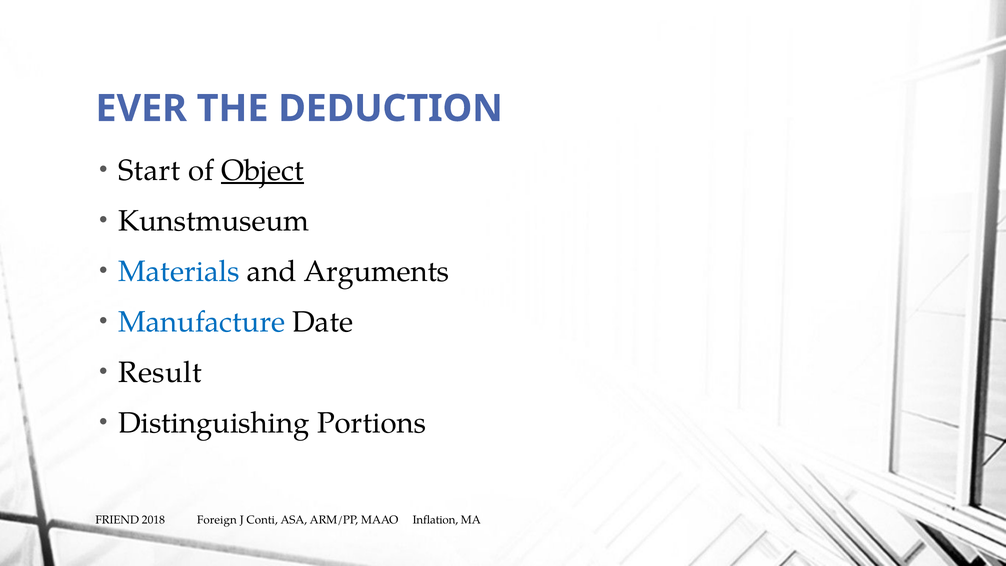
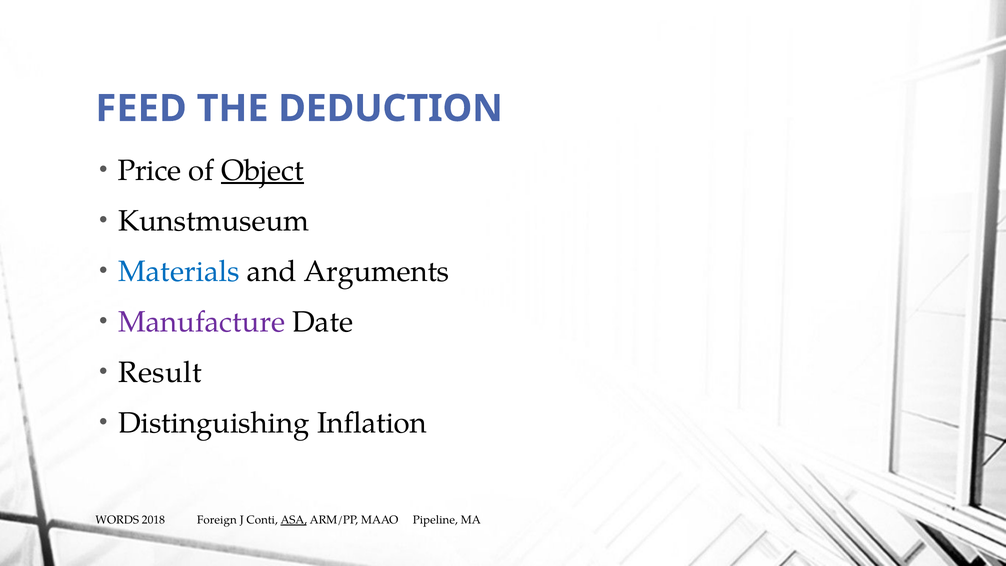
EVER: EVER -> FEED
Start: Start -> Price
Manufacture colour: blue -> purple
Portions: Portions -> Inflation
FRIEND: FRIEND -> WORDS
ASA underline: none -> present
Inflation: Inflation -> Pipeline
